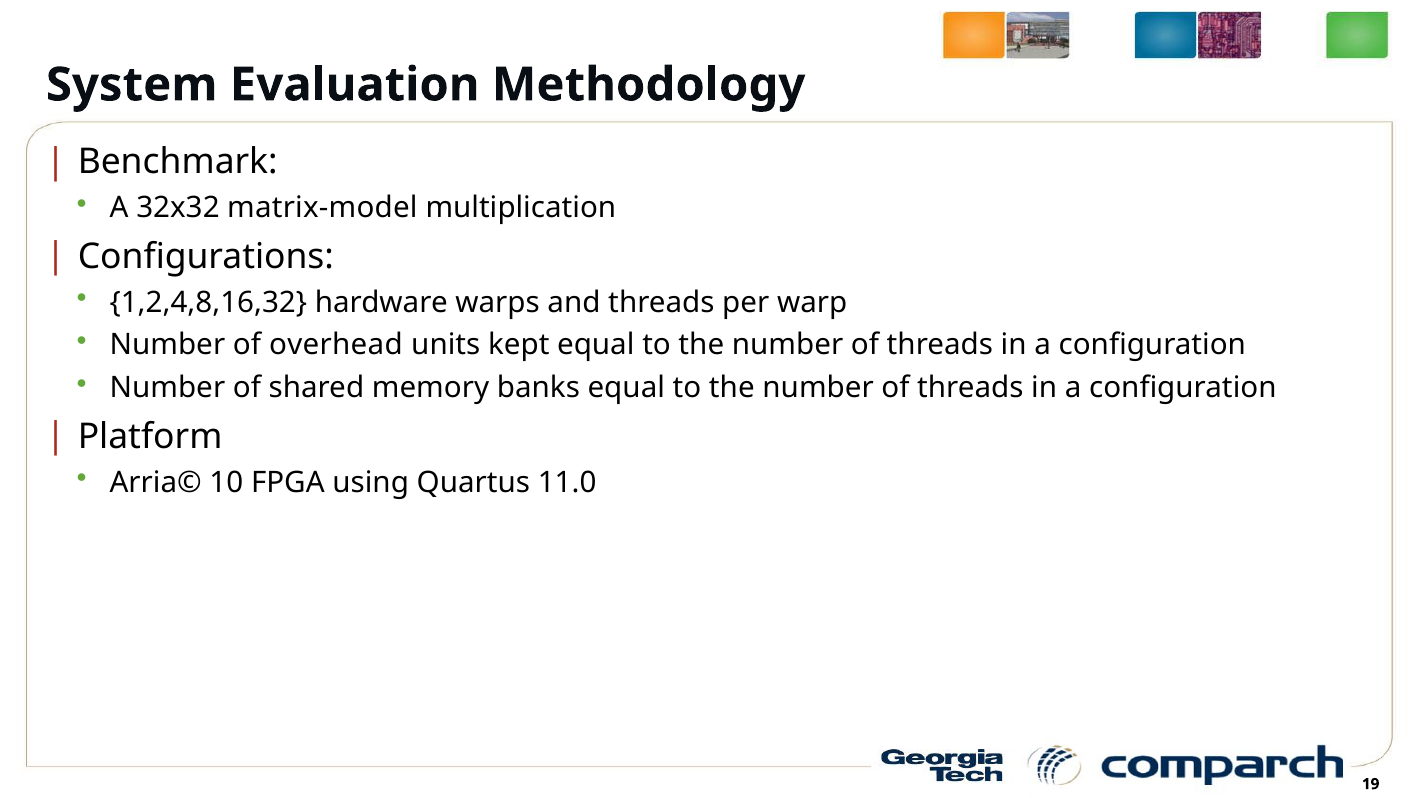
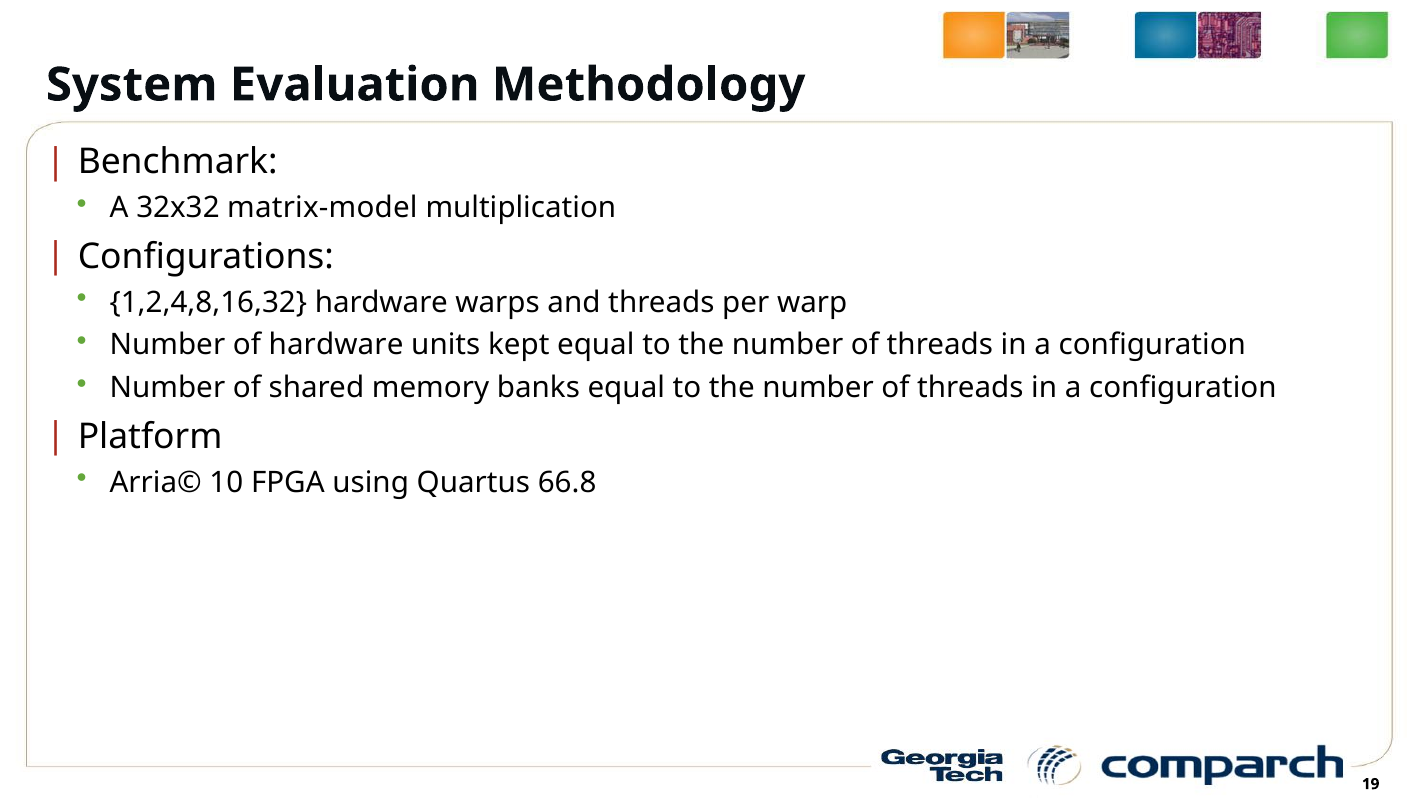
of overhead: overhead -> hardware
11.0: 11.0 -> 66.8
